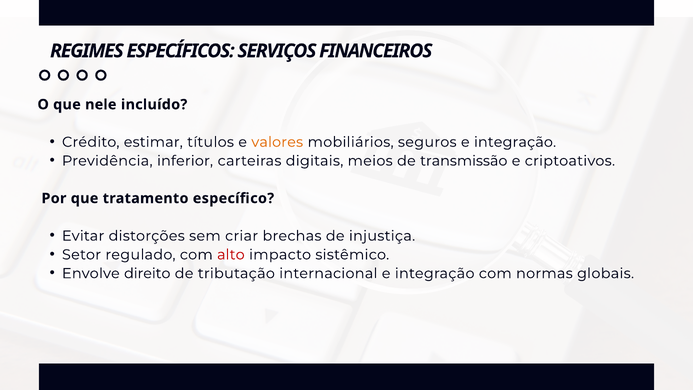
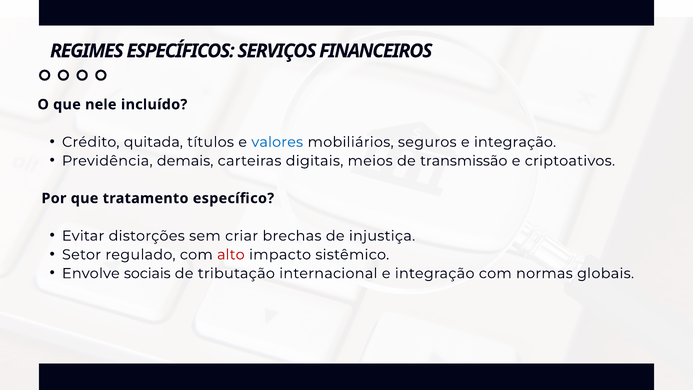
estimar: estimar -> quitada
valores colour: orange -> blue
inferior: inferior -> demais
direito: direito -> sociais
